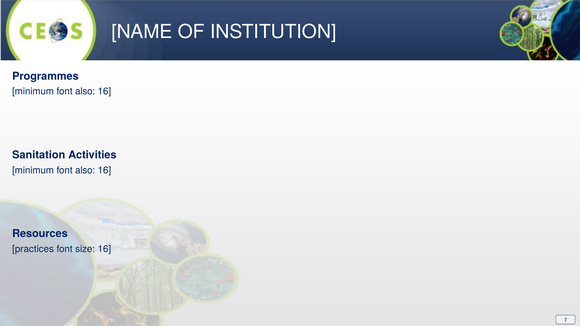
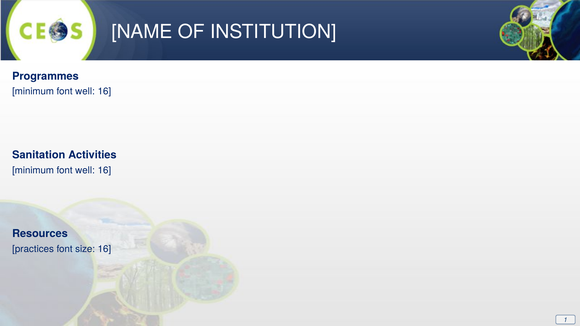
also at (85, 91): also -> well
also at (85, 170): also -> well
